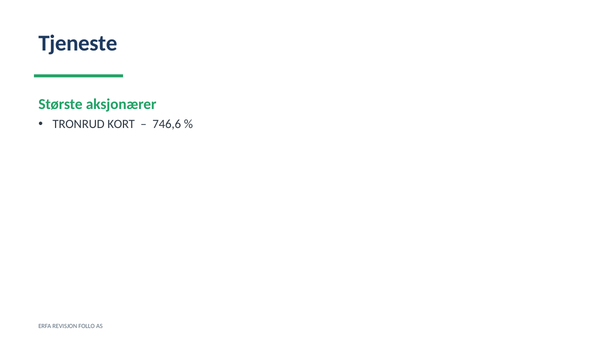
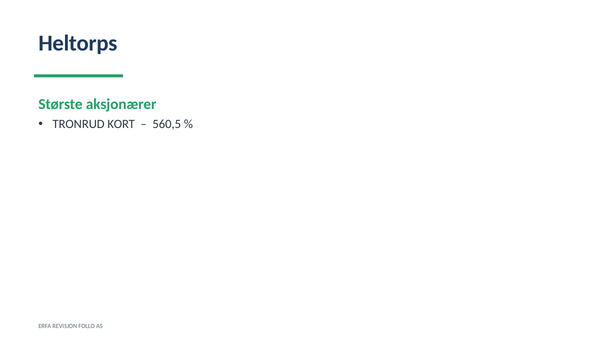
Tjeneste: Tjeneste -> Heltorps
746,6: 746,6 -> 560,5
